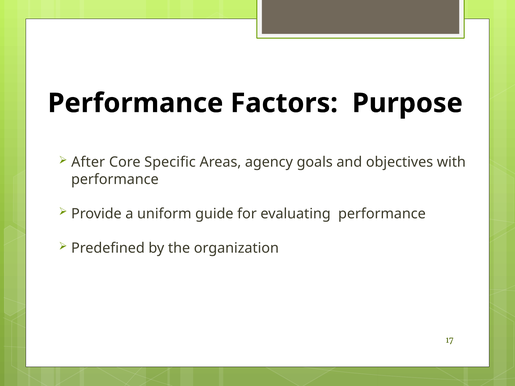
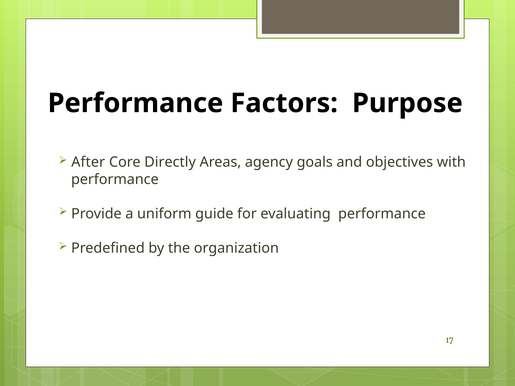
Specific: Specific -> Directly
